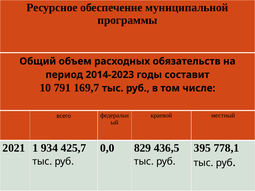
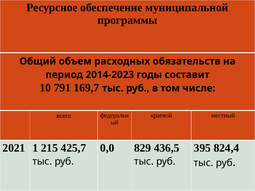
934: 934 -> 215
778,1: 778,1 -> 824,4
